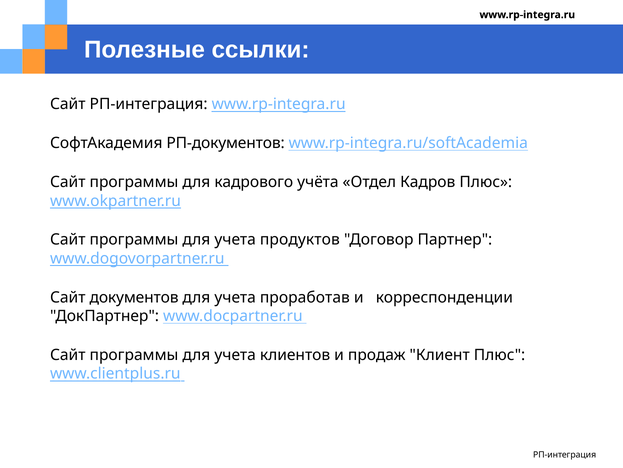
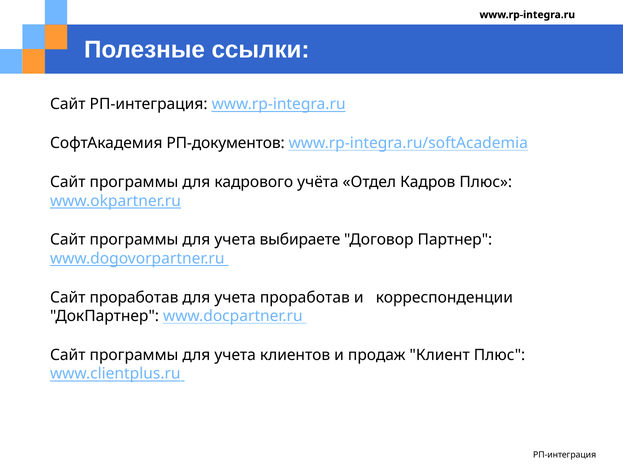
продуктов: продуктов -> выбираете
Сайт документов: документов -> проработав
